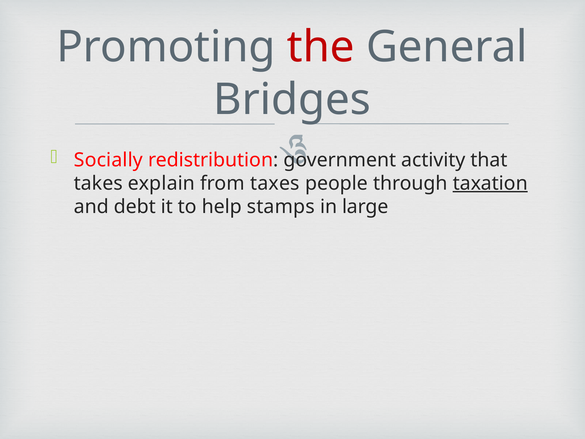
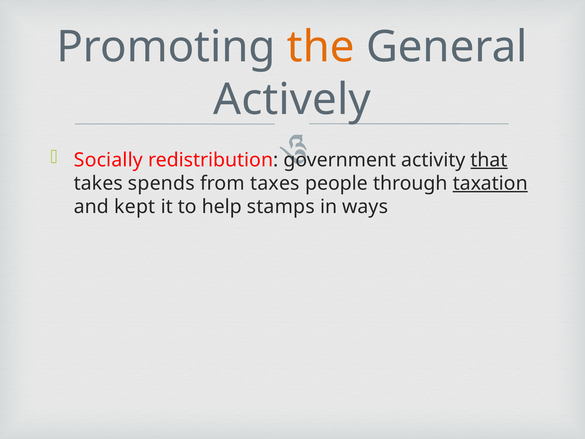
the colour: red -> orange
Bridges: Bridges -> Actively
that underline: none -> present
explain: explain -> spends
debt: debt -> kept
large: large -> ways
